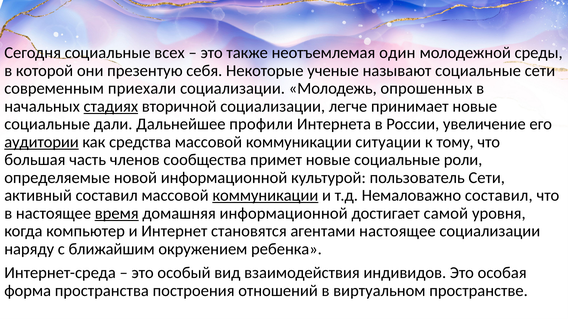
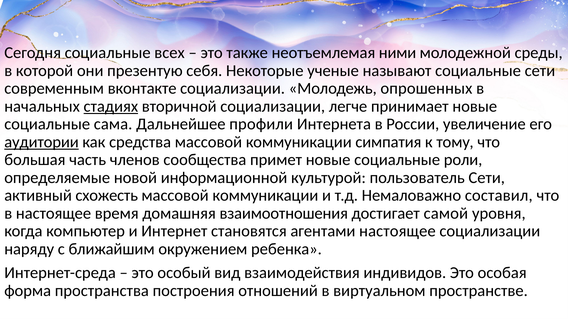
один: один -> ними
приехали: приехали -> вконтакте
дали: дали -> сама
ситуации: ситуации -> симпатия
активный составил: составил -> схожесть
коммуникации at (265, 196) underline: present -> none
время underline: present -> none
домашняя информационной: информационной -> взаимоотношения
